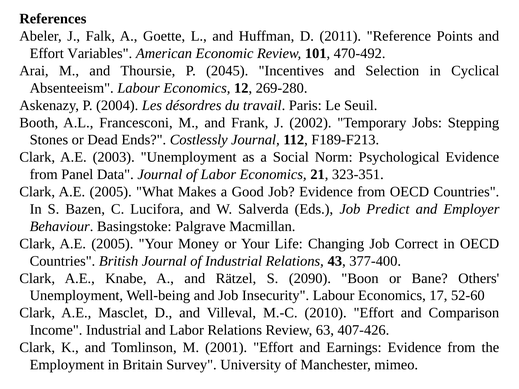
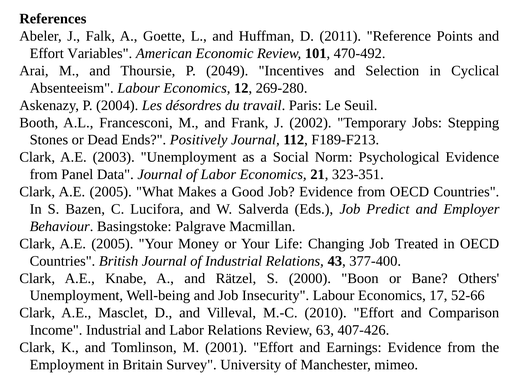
2045: 2045 -> 2049
Costlessly: Costlessly -> Positively
Correct: Correct -> Treated
2090: 2090 -> 2000
52-60: 52-60 -> 52-66
